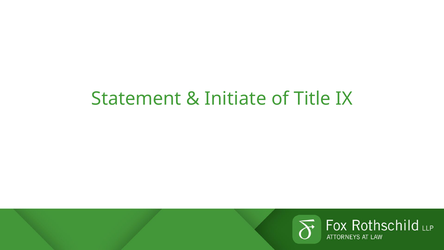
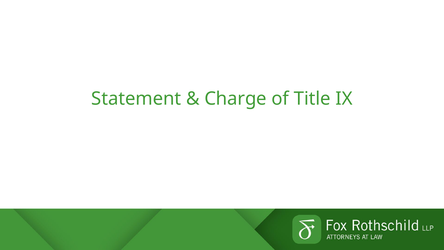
Initiate: Initiate -> Charge
